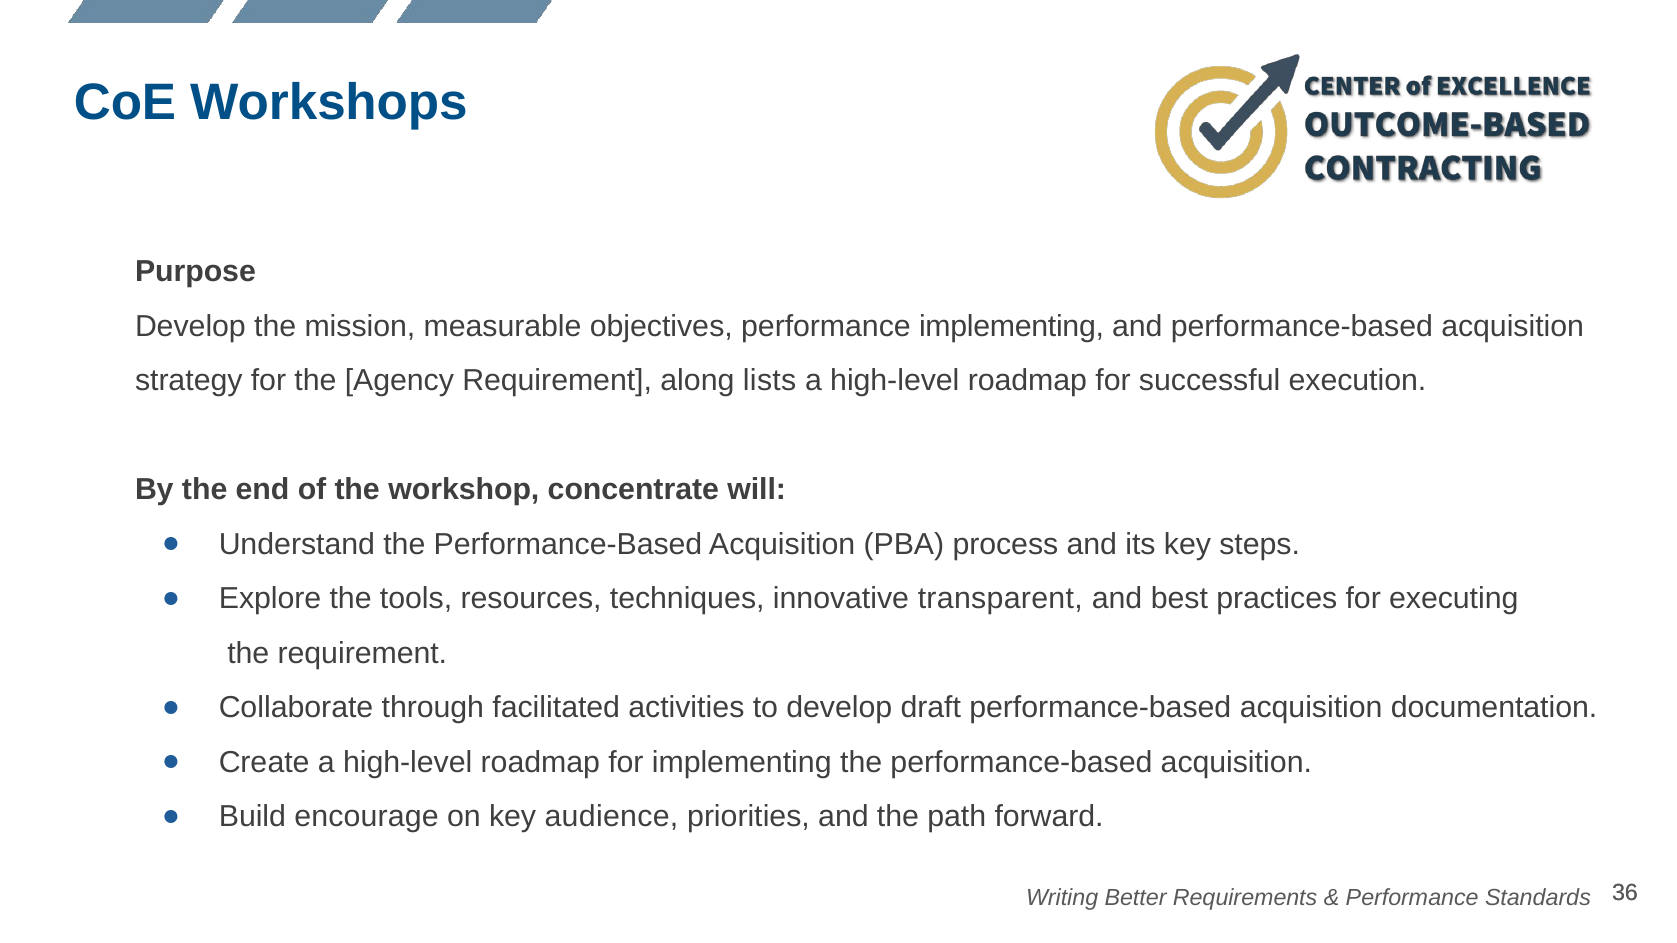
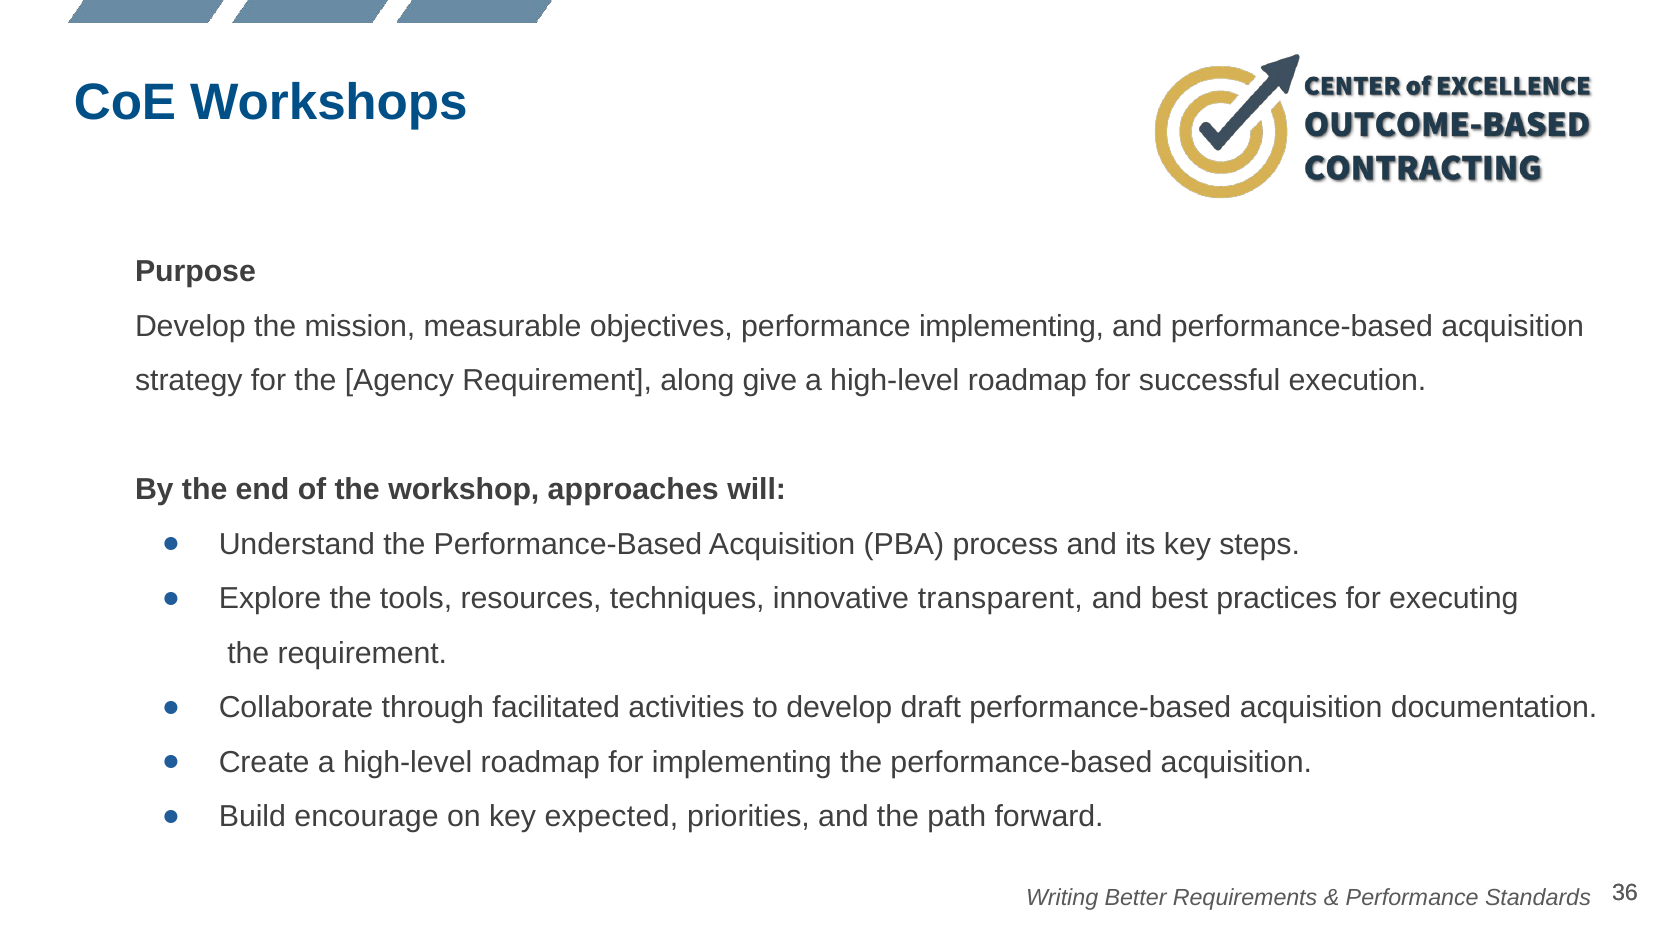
lists: lists -> give
concentrate: concentrate -> approaches
audience: audience -> expected
